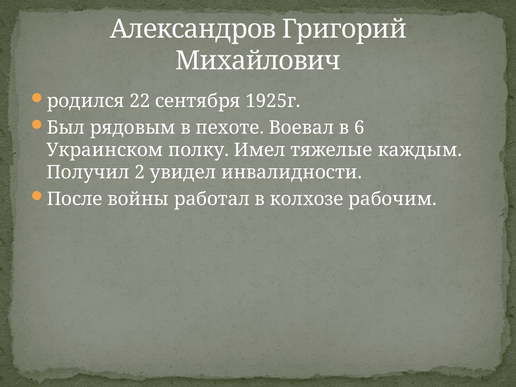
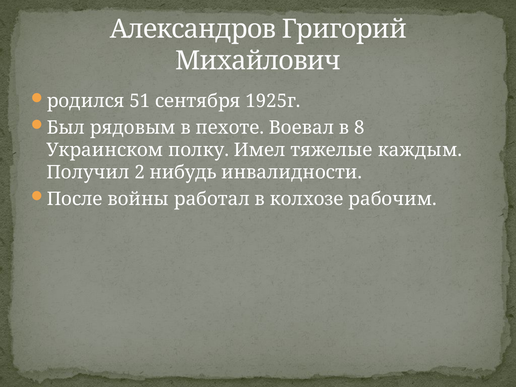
22: 22 -> 51
6: 6 -> 8
увидел: увидел -> нибудь
